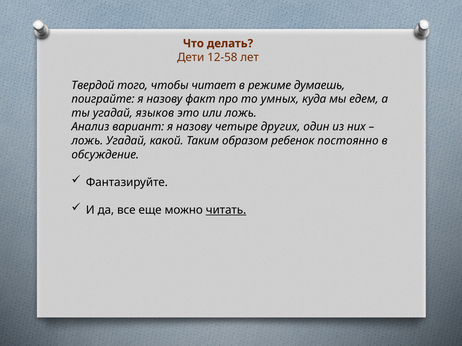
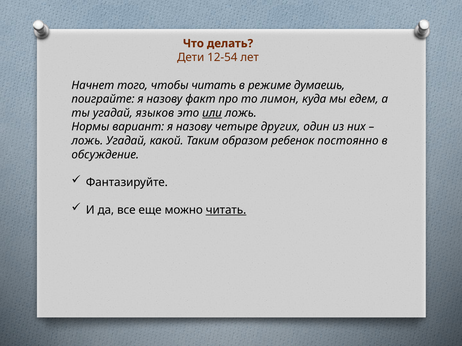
12-58: 12-58 -> 12-54
Твердой: Твердой -> Начнет
чтобы читает: читает -> читать
умных: умных -> лимон
или underline: none -> present
Анализ: Анализ -> Нормы
